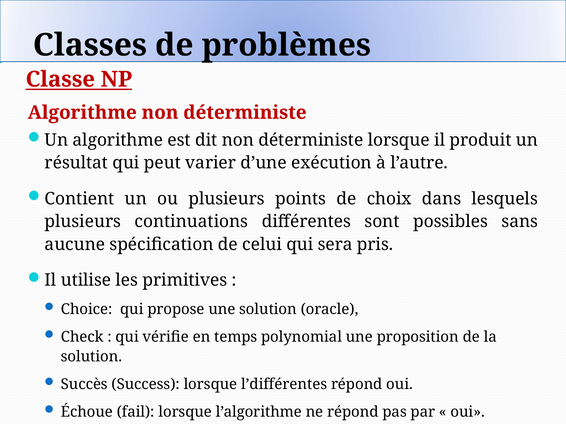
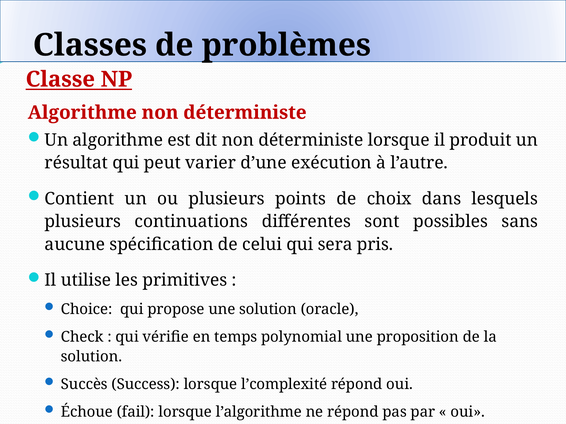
l’différentes: l’différentes -> l’complexité
